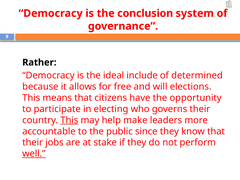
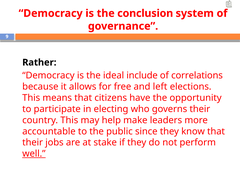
determined: determined -> correlations
will: will -> left
This at (69, 120) underline: present -> none
